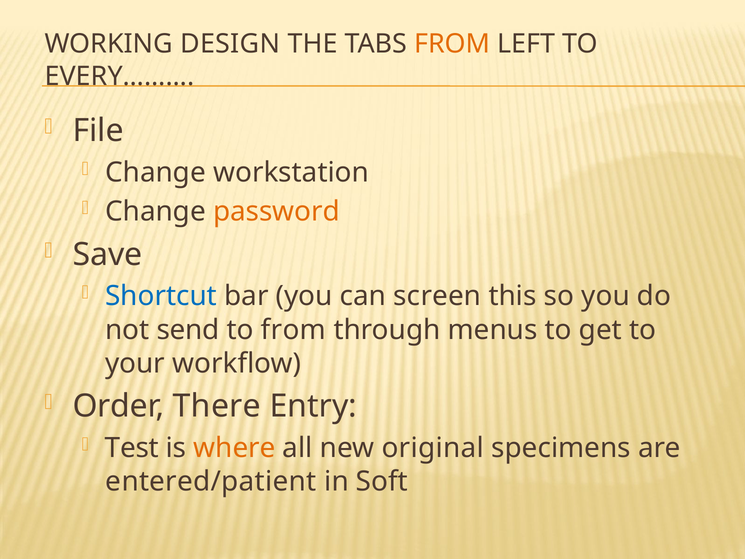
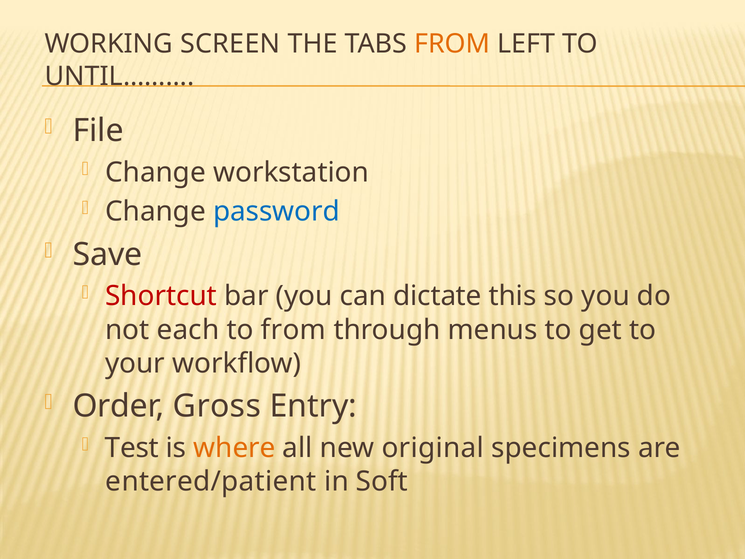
DESIGN: DESIGN -> SCREEN
EVERY………: EVERY……… -> UNTIL………
password colour: orange -> blue
Shortcut colour: blue -> red
screen: screen -> dictate
send: send -> each
There: There -> Gross
